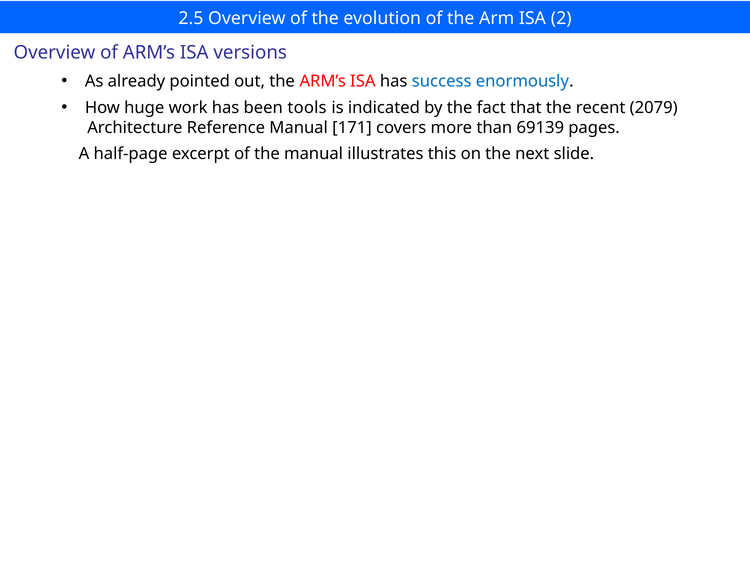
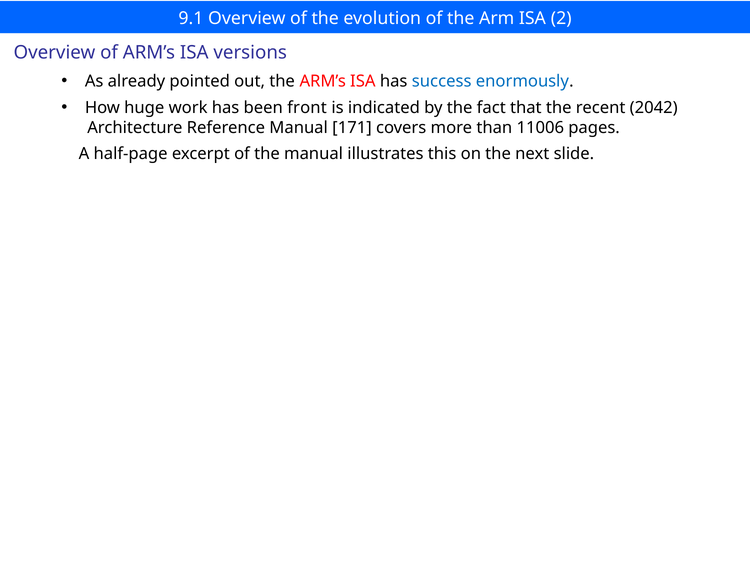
2.5: 2.5 -> 9.1
tools: tools -> front
2079: 2079 -> 2042
69139: 69139 -> 11006
